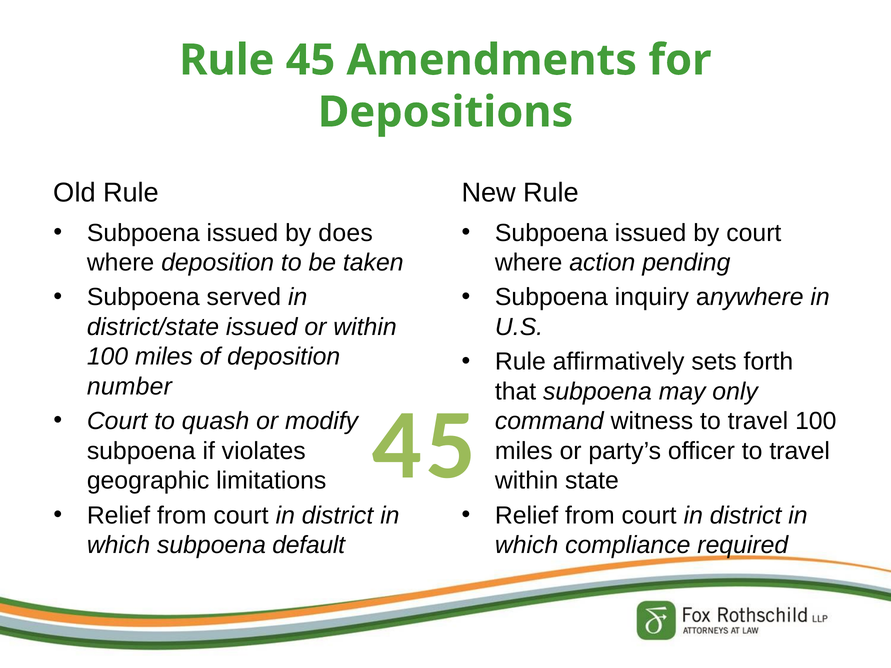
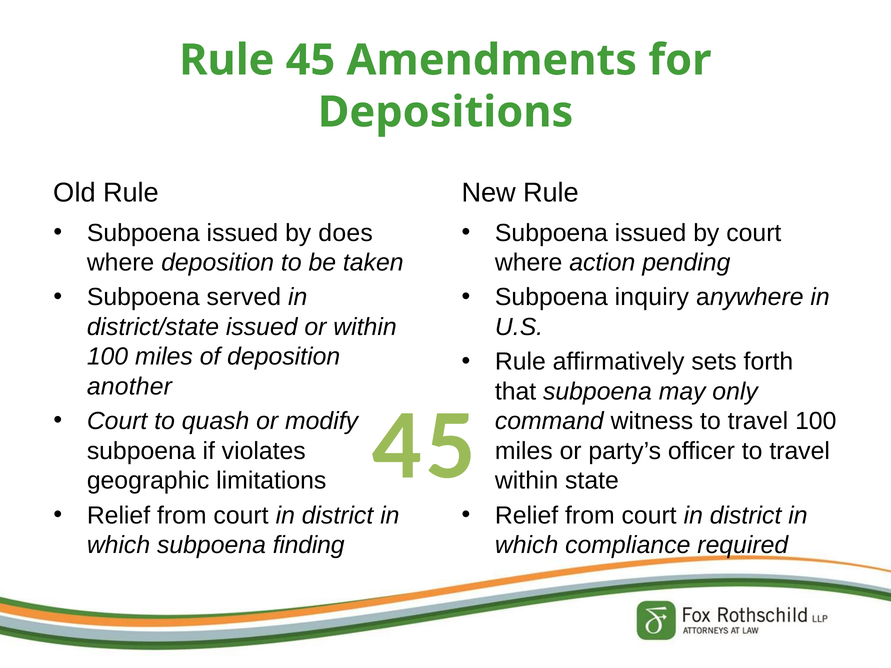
number: number -> another
default: default -> finding
